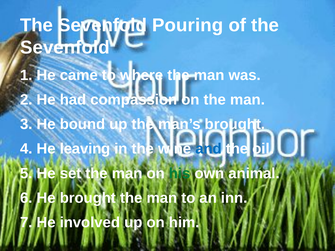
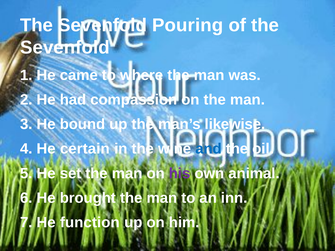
man’s brought: brought -> likewise
leaving: leaving -> certain
his colour: green -> purple
involved: involved -> function
